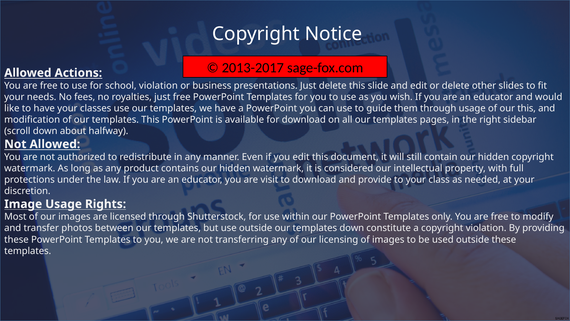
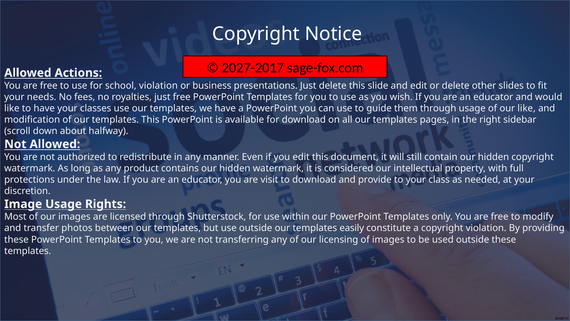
2013-2017: 2013-2017 -> 2027-2017
our this: this -> like
templates down: down -> easily
